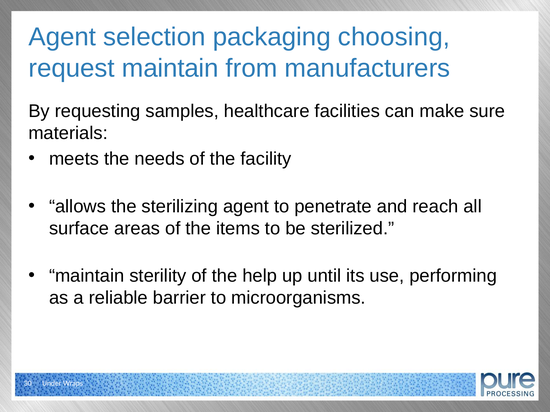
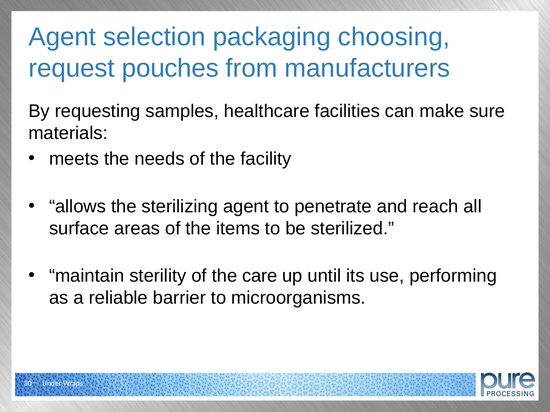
request maintain: maintain -> pouches
help: help -> care
